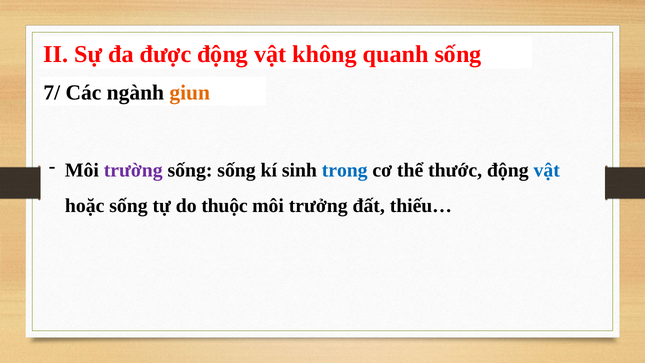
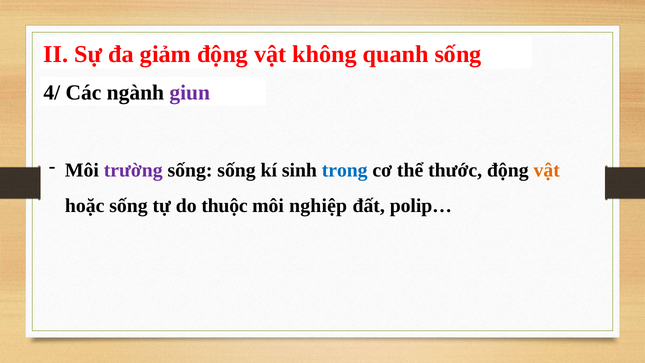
được: được -> giảm
7/: 7/ -> 4/
giun colour: orange -> purple
vật at (547, 170) colour: blue -> orange
trưởng: trưởng -> nghiệp
thiếu…: thiếu… -> polip…
